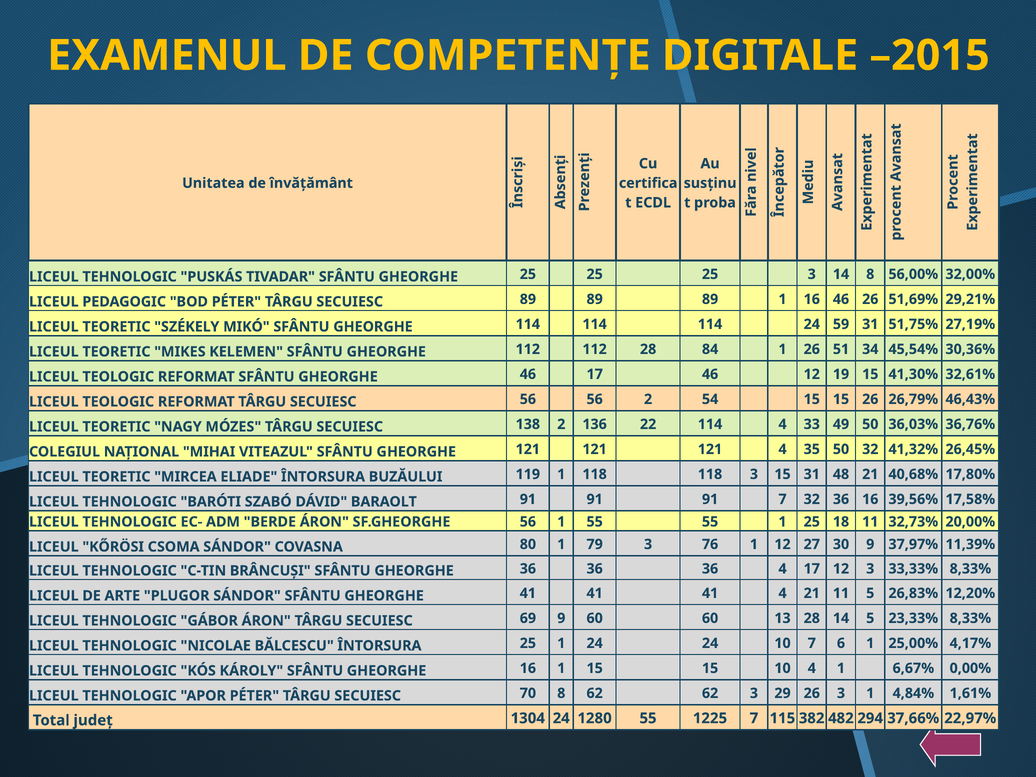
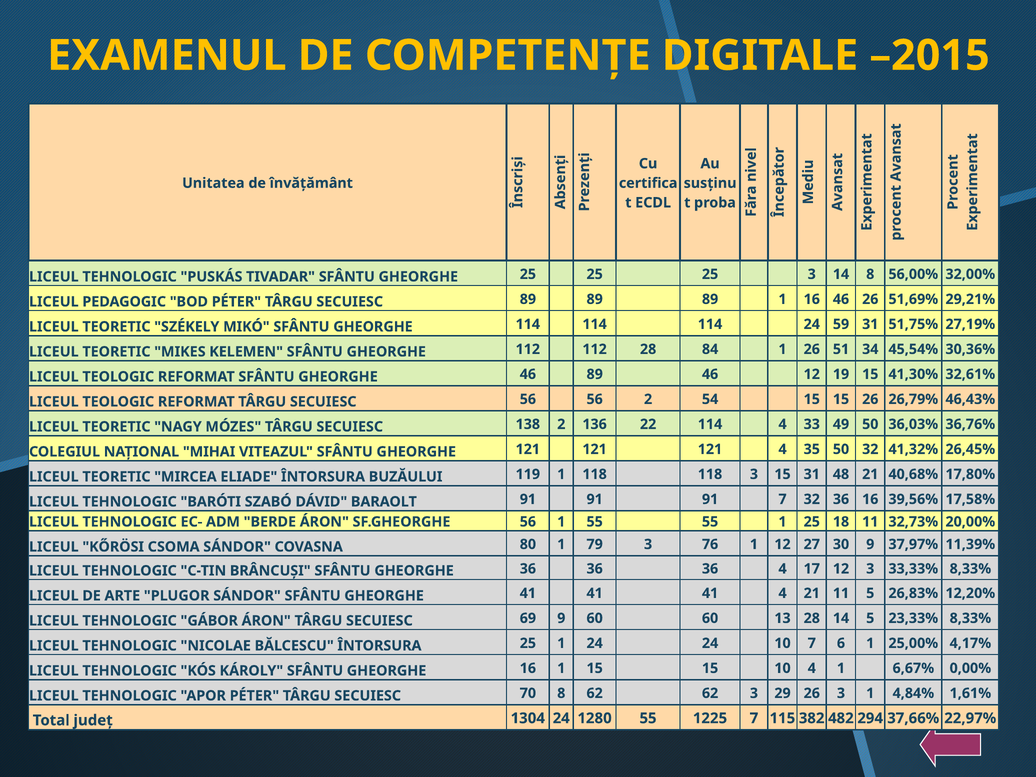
46 17: 17 -> 89
